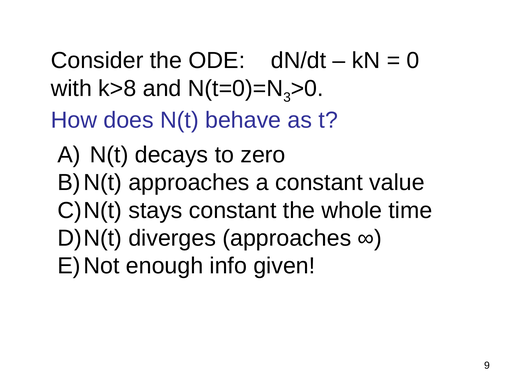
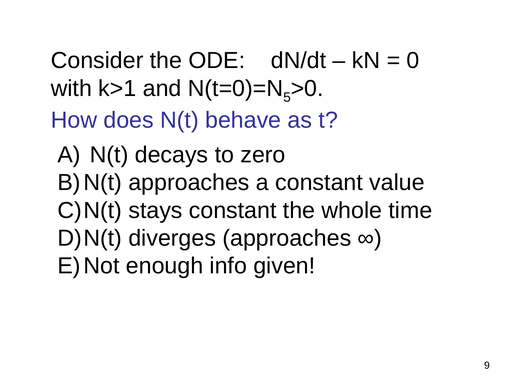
k>8: k>8 -> k>1
3: 3 -> 5
